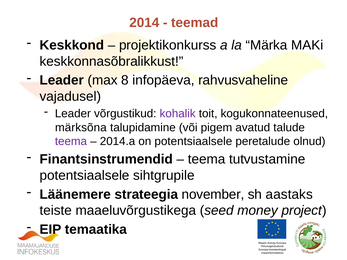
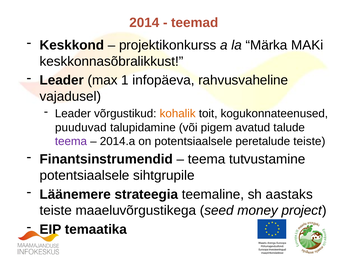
8: 8 -> 1
kohalik colour: purple -> orange
märksõna: märksõna -> puuduvad
peretalude olnud: olnud -> teiste
november: november -> teemaline
